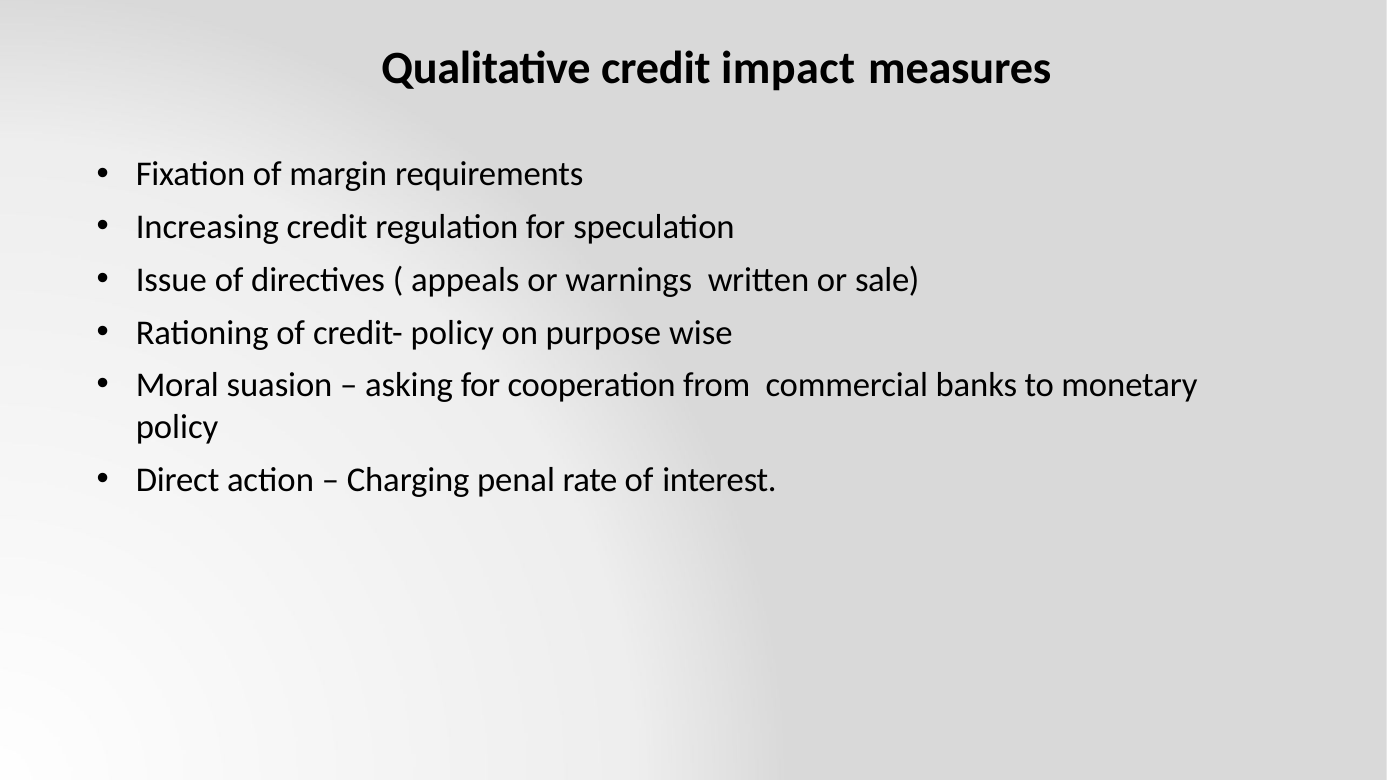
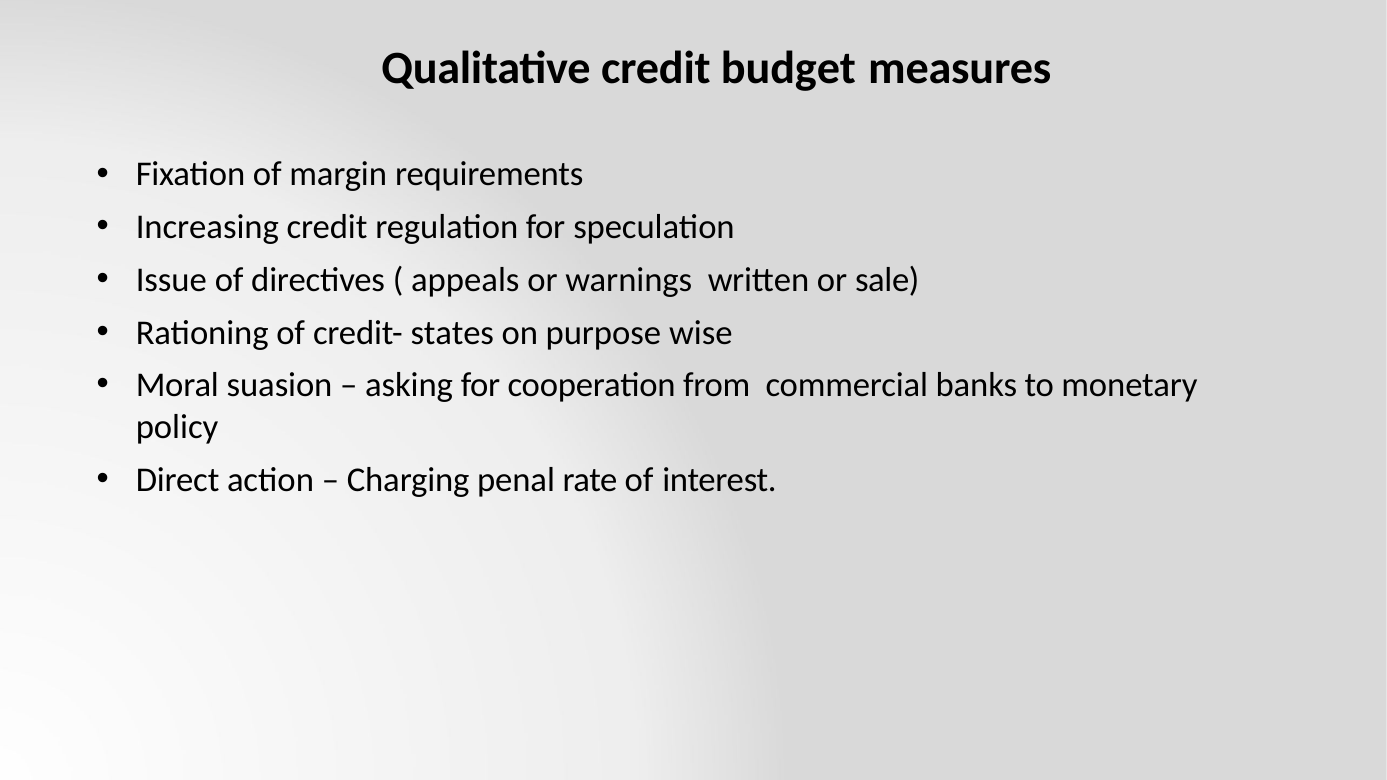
impact: impact -> budget
credit- policy: policy -> states
